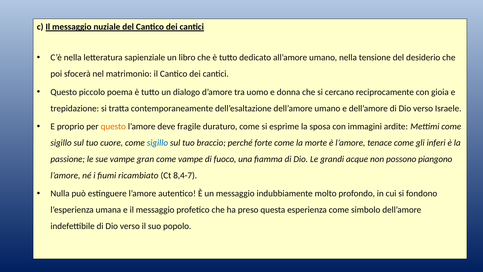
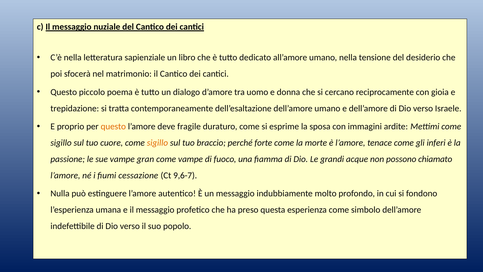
sigillo at (157, 143) colour: blue -> orange
piangono: piangono -> chiamato
ricambiato: ricambiato -> cessazione
8,4-7: 8,4-7 -> 9,6-7
